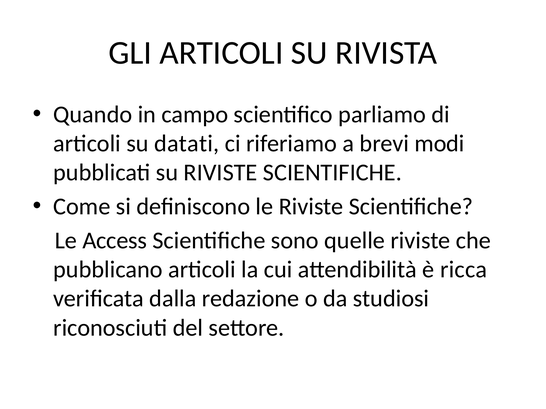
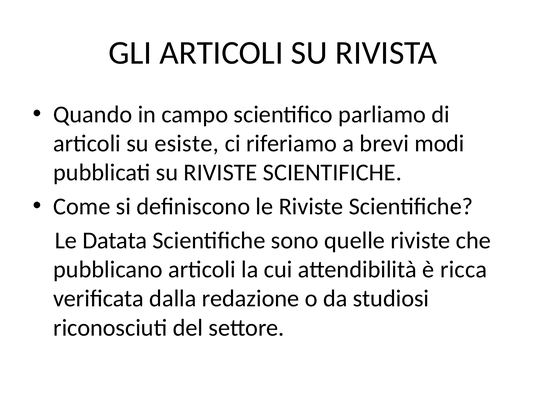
datati: datati -> esiste
Access: Access -> Datata
